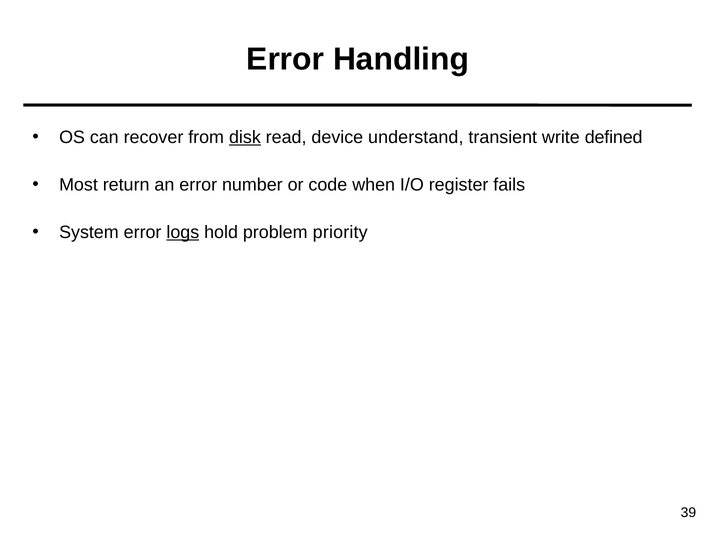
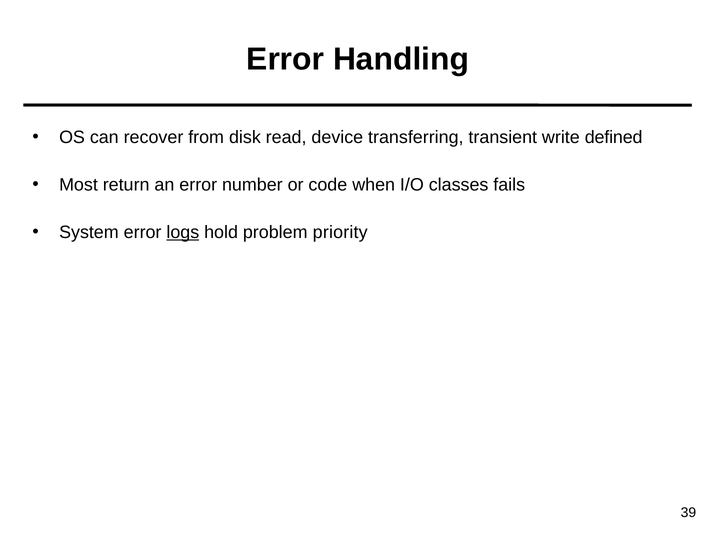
disk underline: present -> none
understand: understand -> transferring
register: register -> classes
